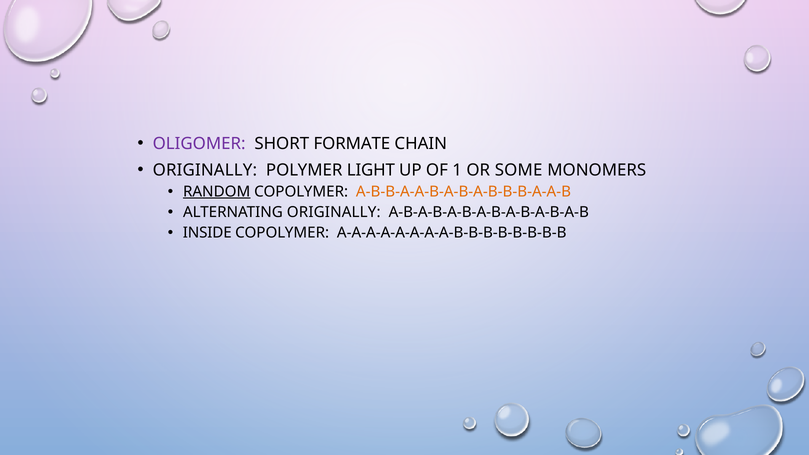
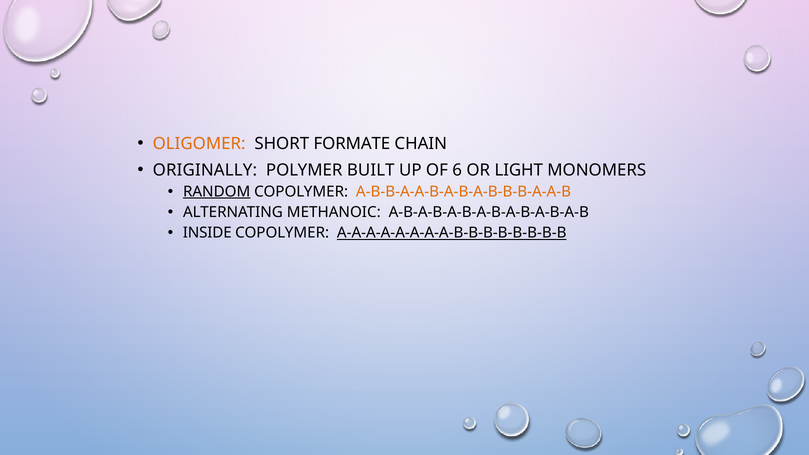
OLIGOMER colour: purple -> orange
LIGHT: LIGHT -> BUILT
1: 1 -> 6
SOME: SOME -> LIGHT
ALTERNATING ORIGINALLY: ORIGINALLY -> METHANOIC
A-A-A-A-A-A-A-A-B-B-B-B-B-B-B-B underline: none -> present
